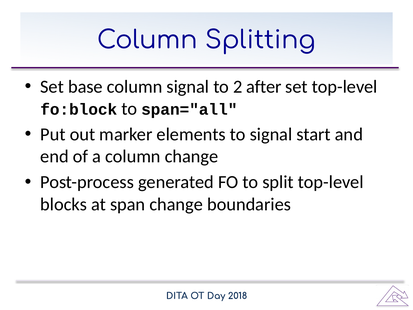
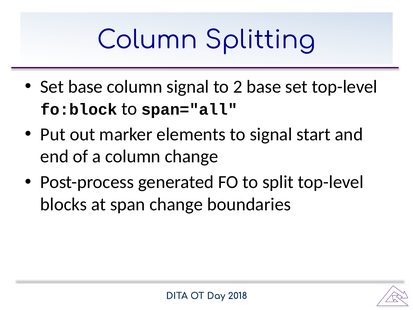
2 after: after -> base
